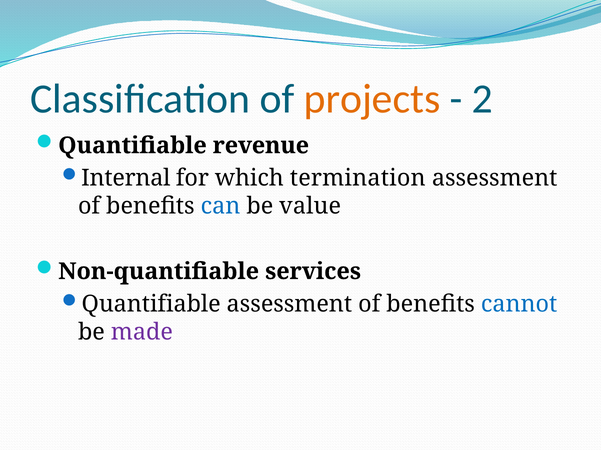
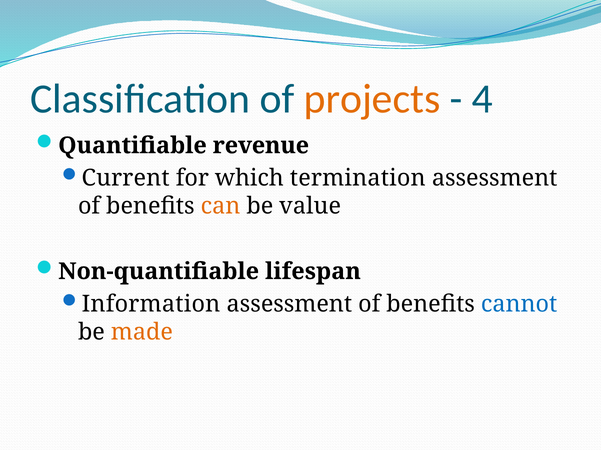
2: 2 -> 4
Internal: Internal -> Current
can colour: blue -> orange
services: services -> lifespan
Quantifiable at (151, 304): Quantifiable -> Information
made colour: purple -> orange
